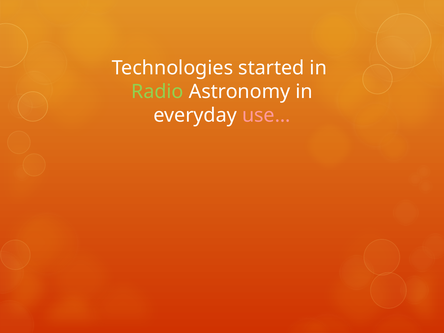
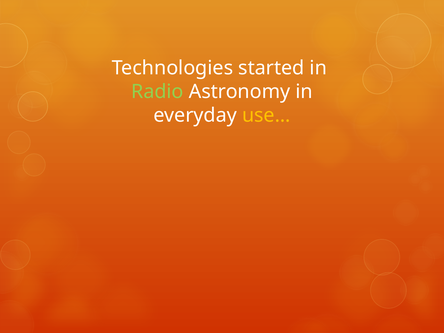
use… colour: pink -> yellow
